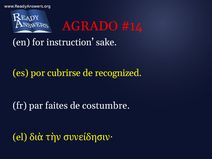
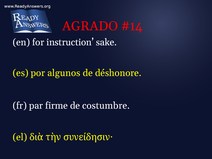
cubrirse: cubrirse -> algunos
recognized: recognized -> déshonore
faites: faites -> firme
